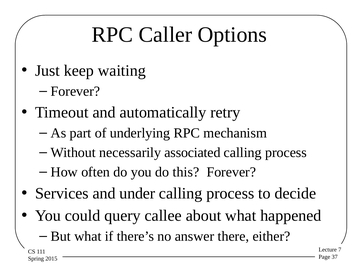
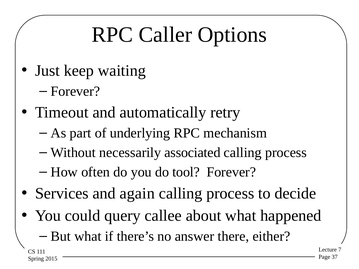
this: this -> tool
under: under -> again
